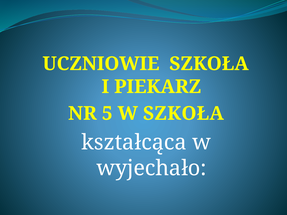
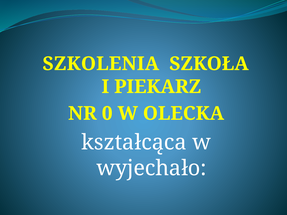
UCZNIOWIE: UCZNIOWIE -> SZKOLENIA
5: 5 -> 0
W SZKOŁA: SZKOŁA -> OLECKA
